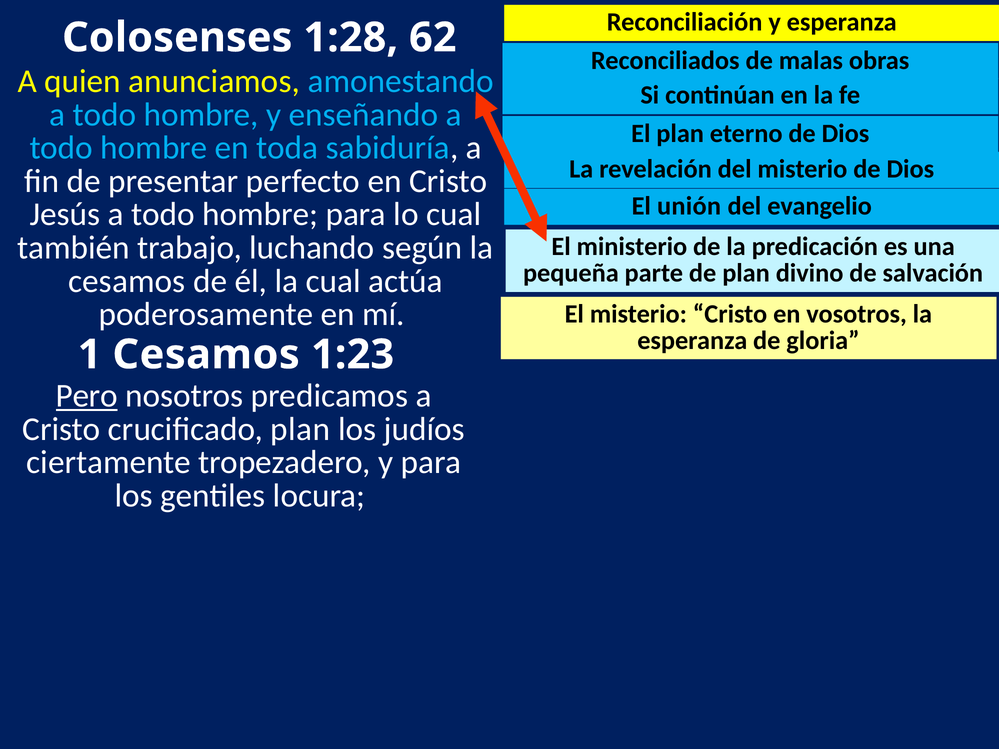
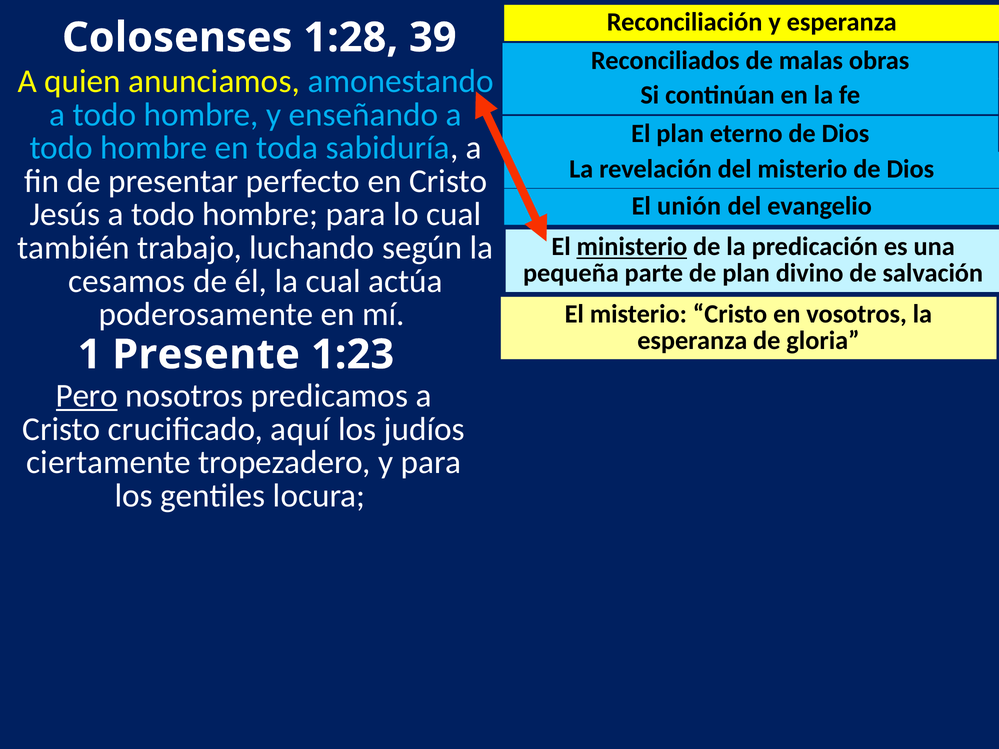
62: 62 -> 39
ministerio underline: none -> present
1 Cesamos: Cesamos -> Presente
crucificado plan: plan -> aquí
